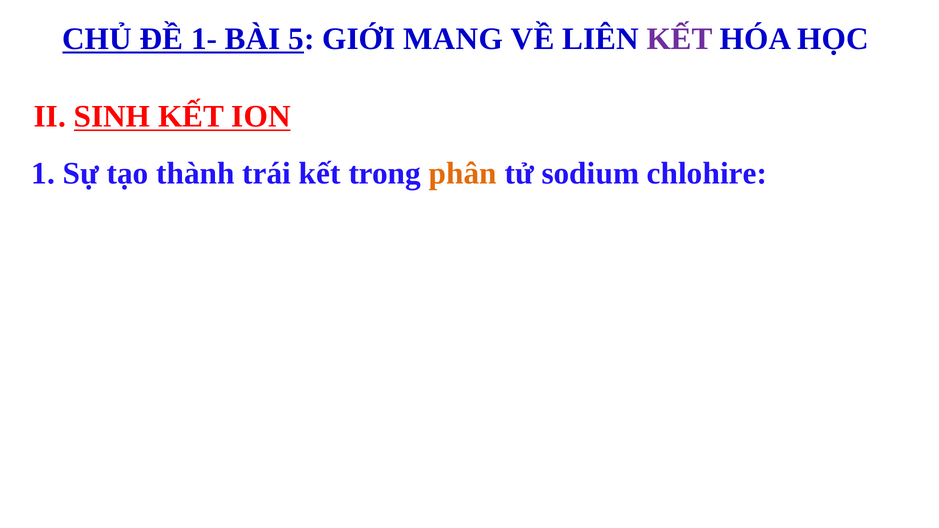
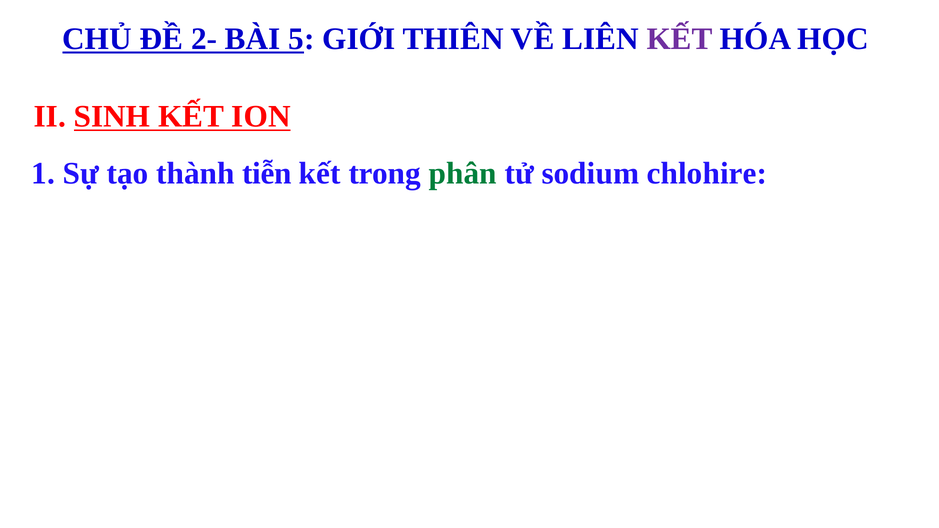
1-: 1- -> 2-
MANG: MANG -> THIÊN
trái: trái -> tiễn
phân colour: orange -> green
